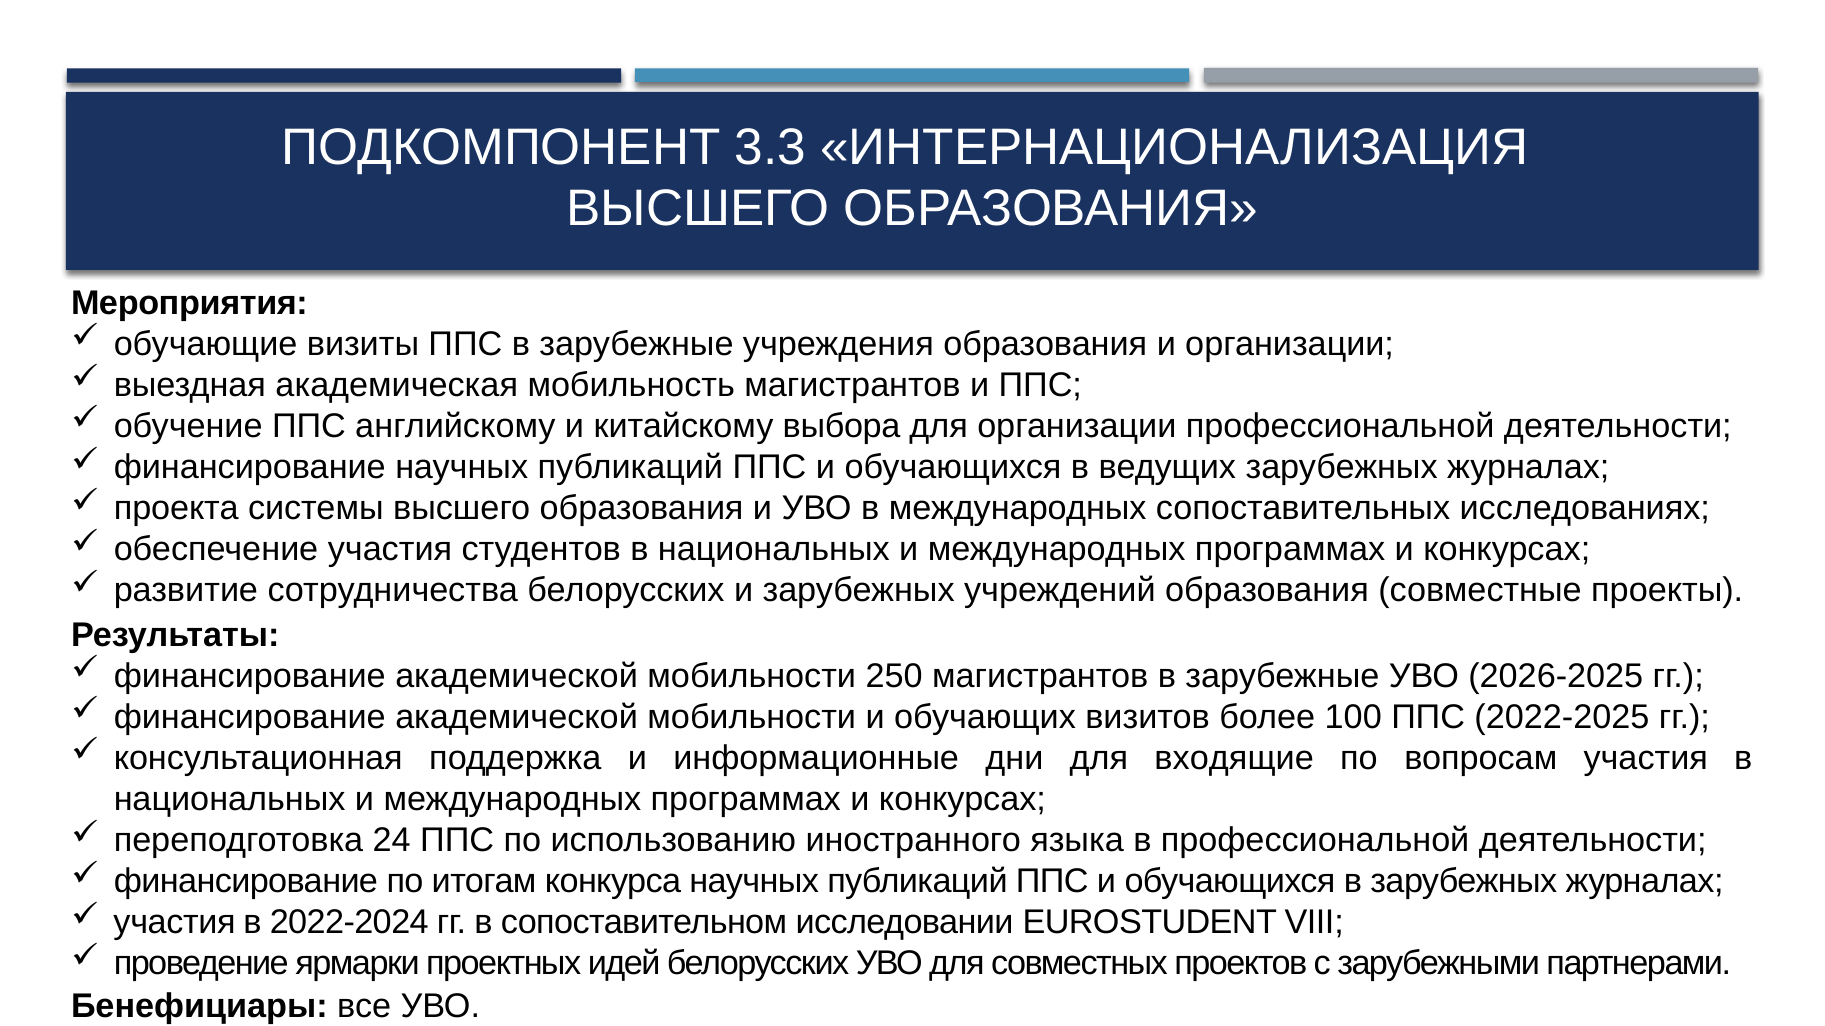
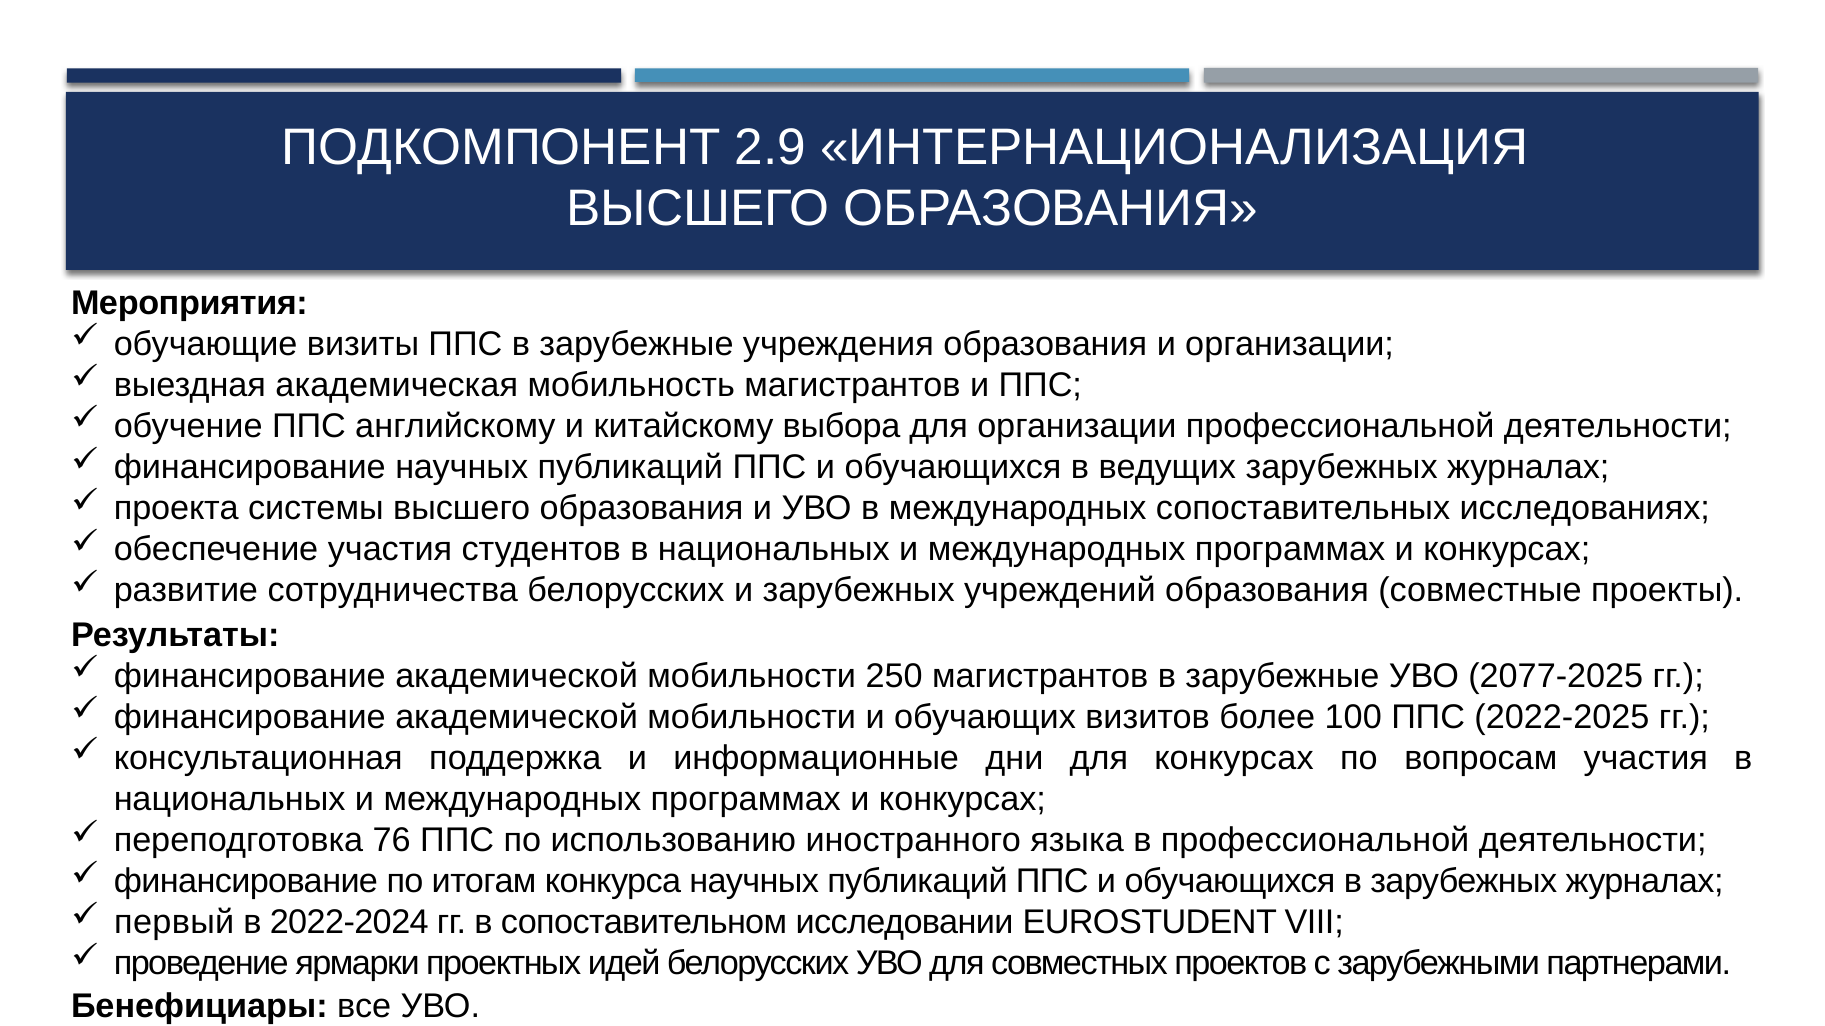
3.3: 3.3 -> 2.9
2026-2025: 2026-2025 -> 2077-2025
для входящие: входящие -> конкурсах
24: 24 -> 76
участия at (175, 923): участия -> первый
